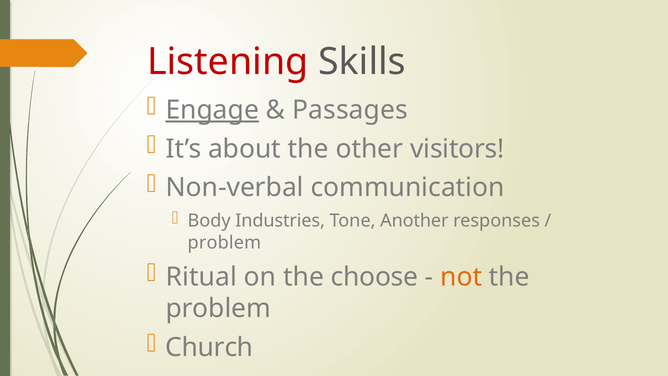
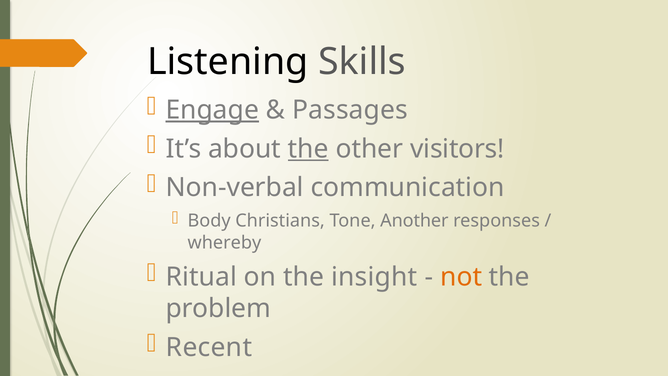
Listening colour: red -> black
the at (308, 149) underline: none -> present
Industries: Industries -> Christians
problem at (224, 242): problem -> whereby
choose: choose -> insight
Church: Church -> Recent
